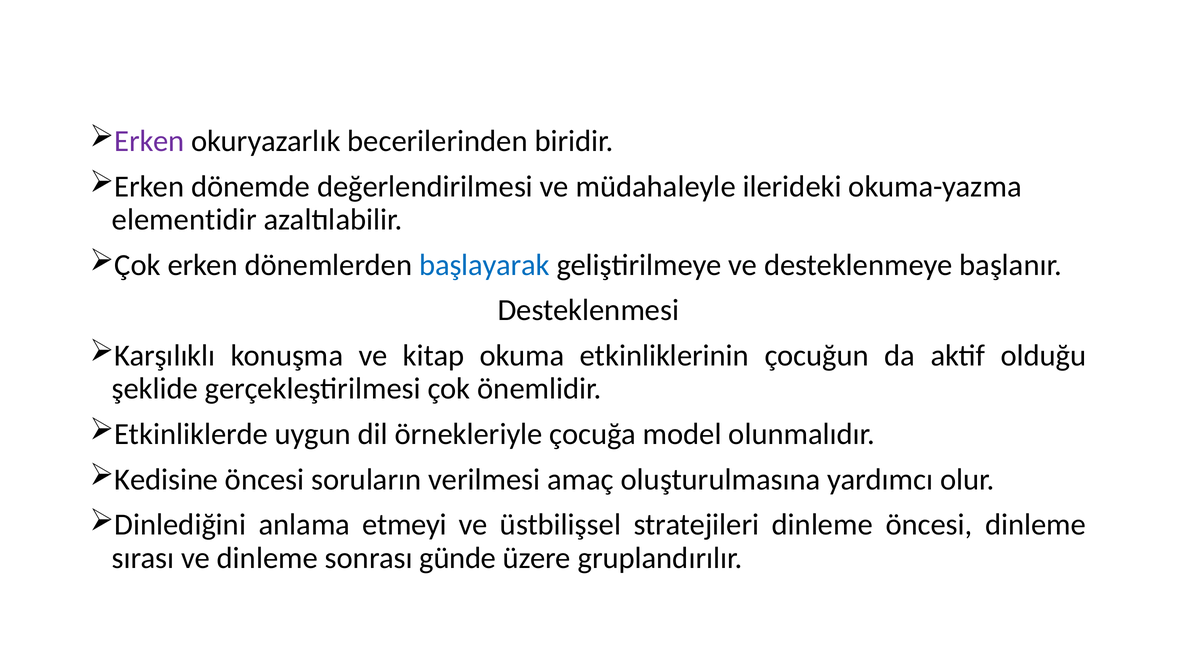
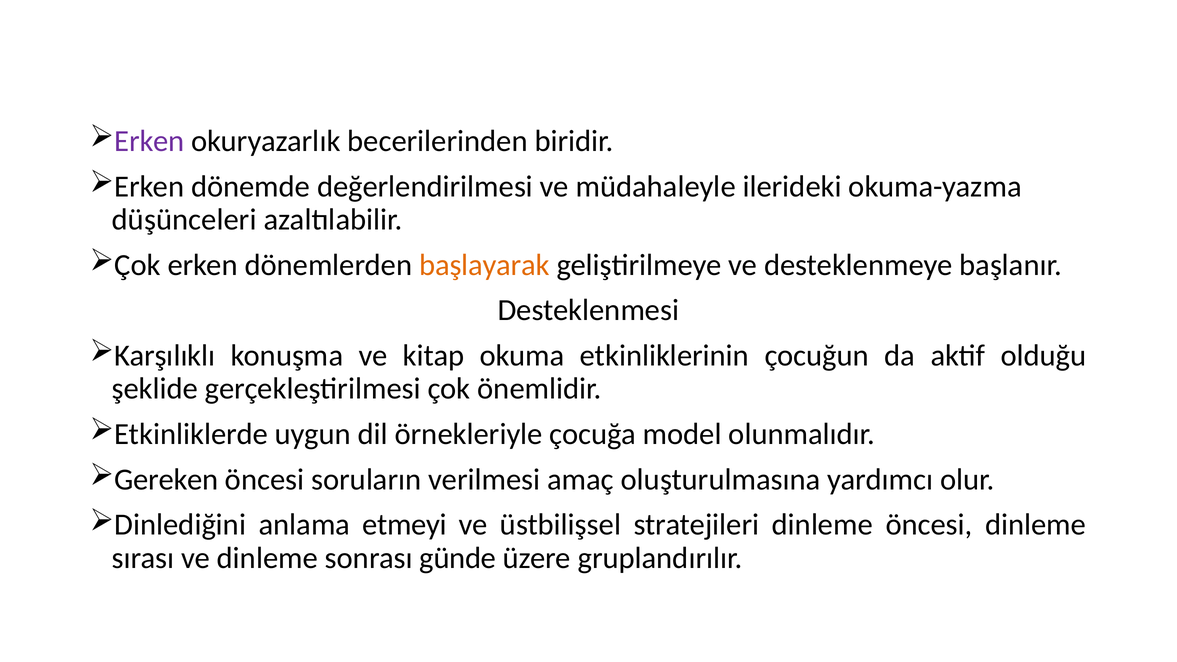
elementidir: elementidir -> düşünceleri
başlayarak colour: blue -> orange
Kedisine: Kedisine -> Gereken
